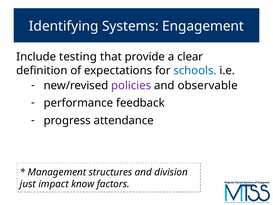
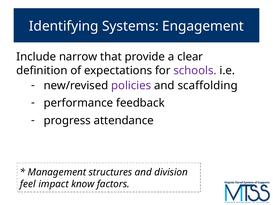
testing: testing -> narrow
schools colour: blue -> purple
observable: observable -> scaffolding
just: just -> feel
